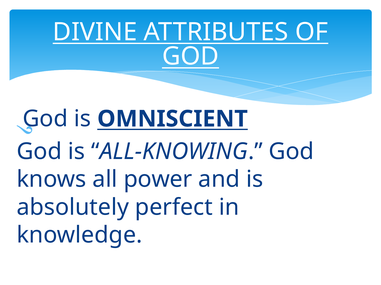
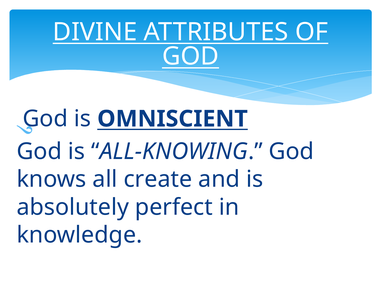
power: power -> create
